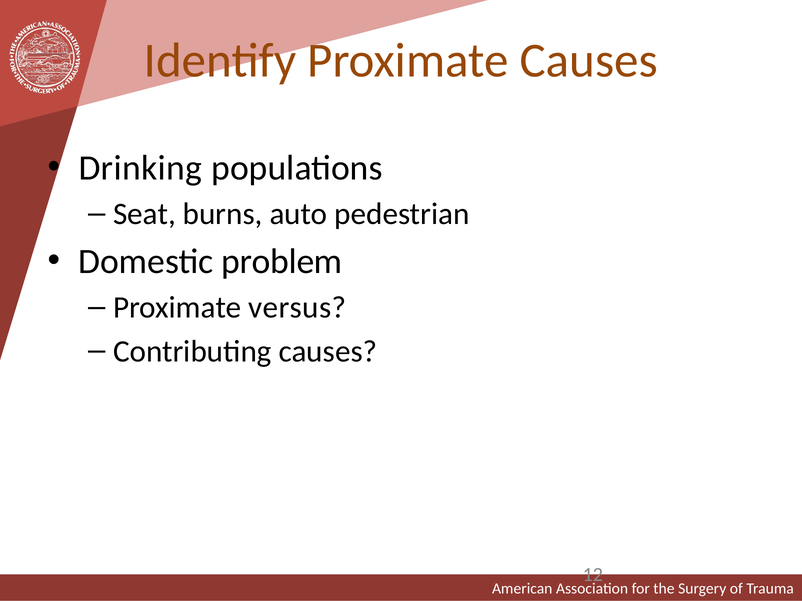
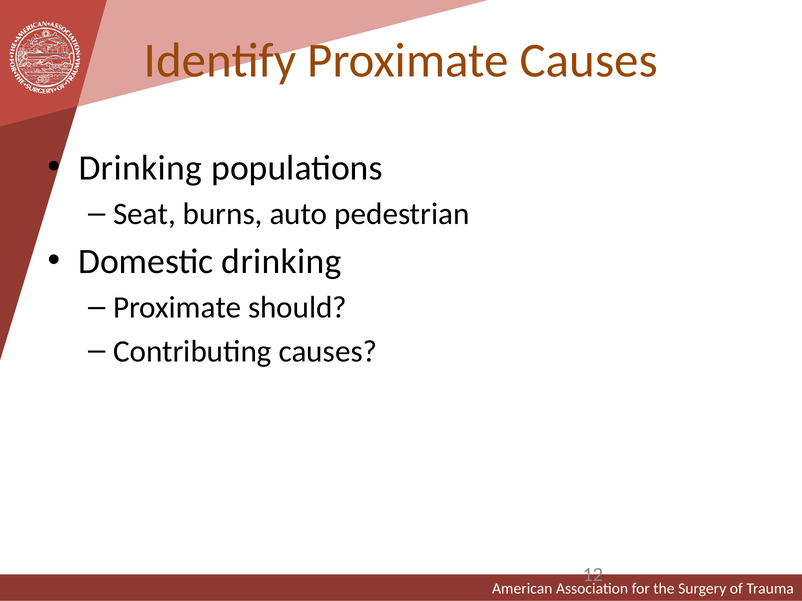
Domestic problem: problem -> drinking
versus: versus -> should
